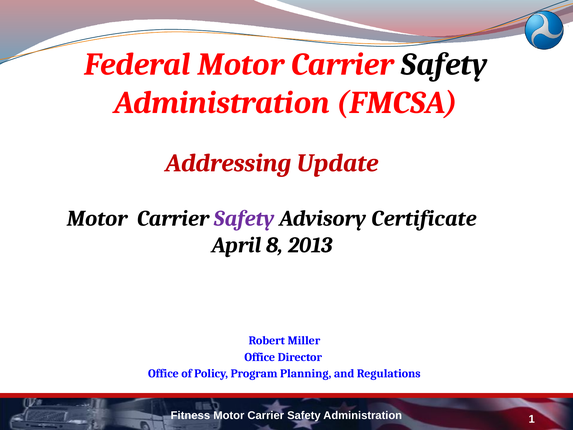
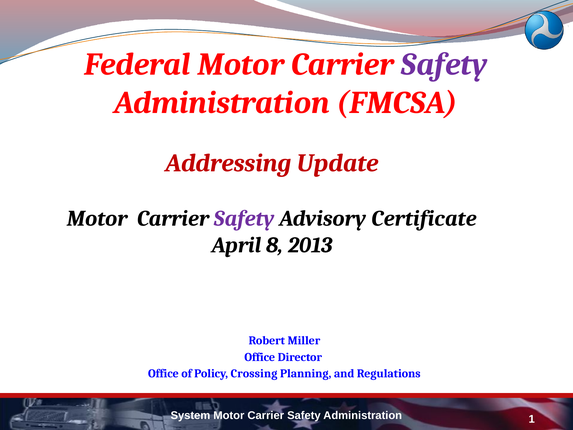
Safety at (444, 64) colour: black -> purple
Program: Program -> Crossing
Fitness: Fitness -> System
